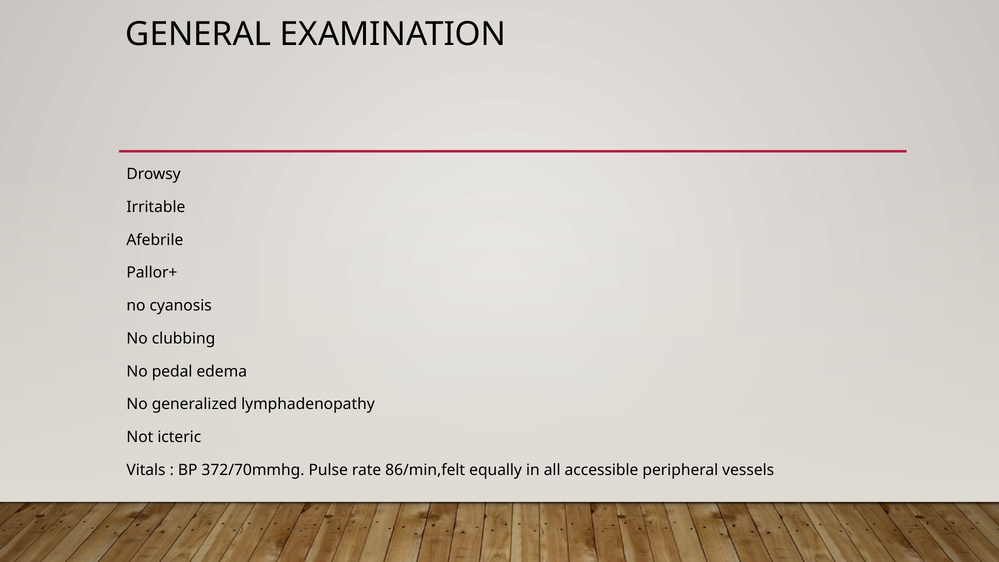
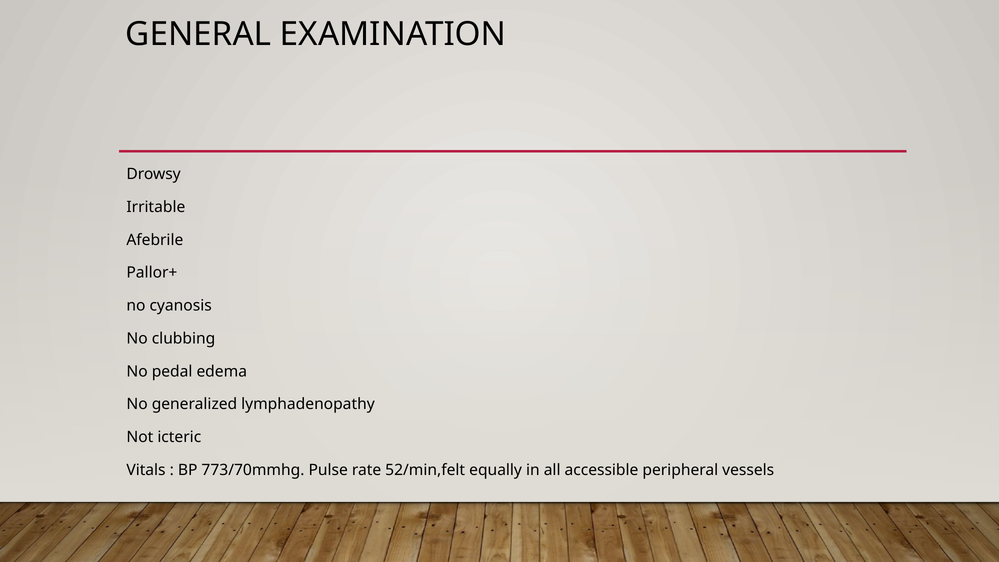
372/70mmhg: 372/70mmhg -> 773/70mmhg
86/min,felt: 86/min,felt -> 52/min,felt
